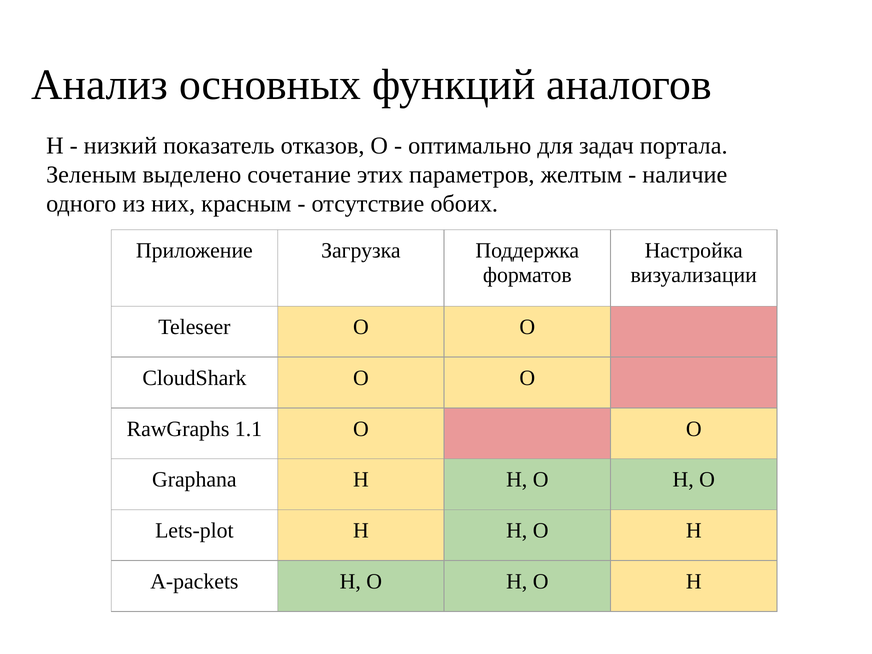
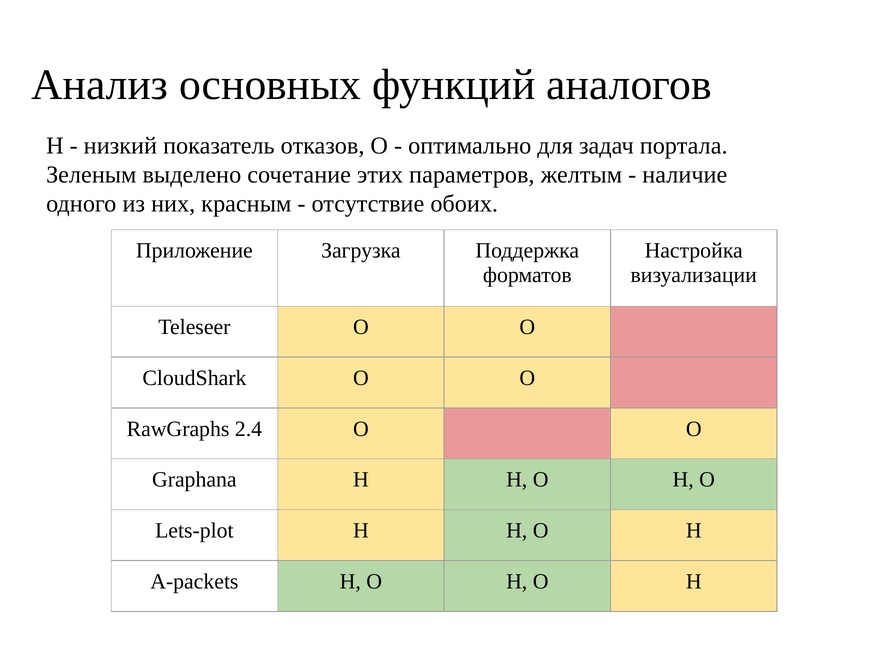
1.1: 1.1 -> 2.4
